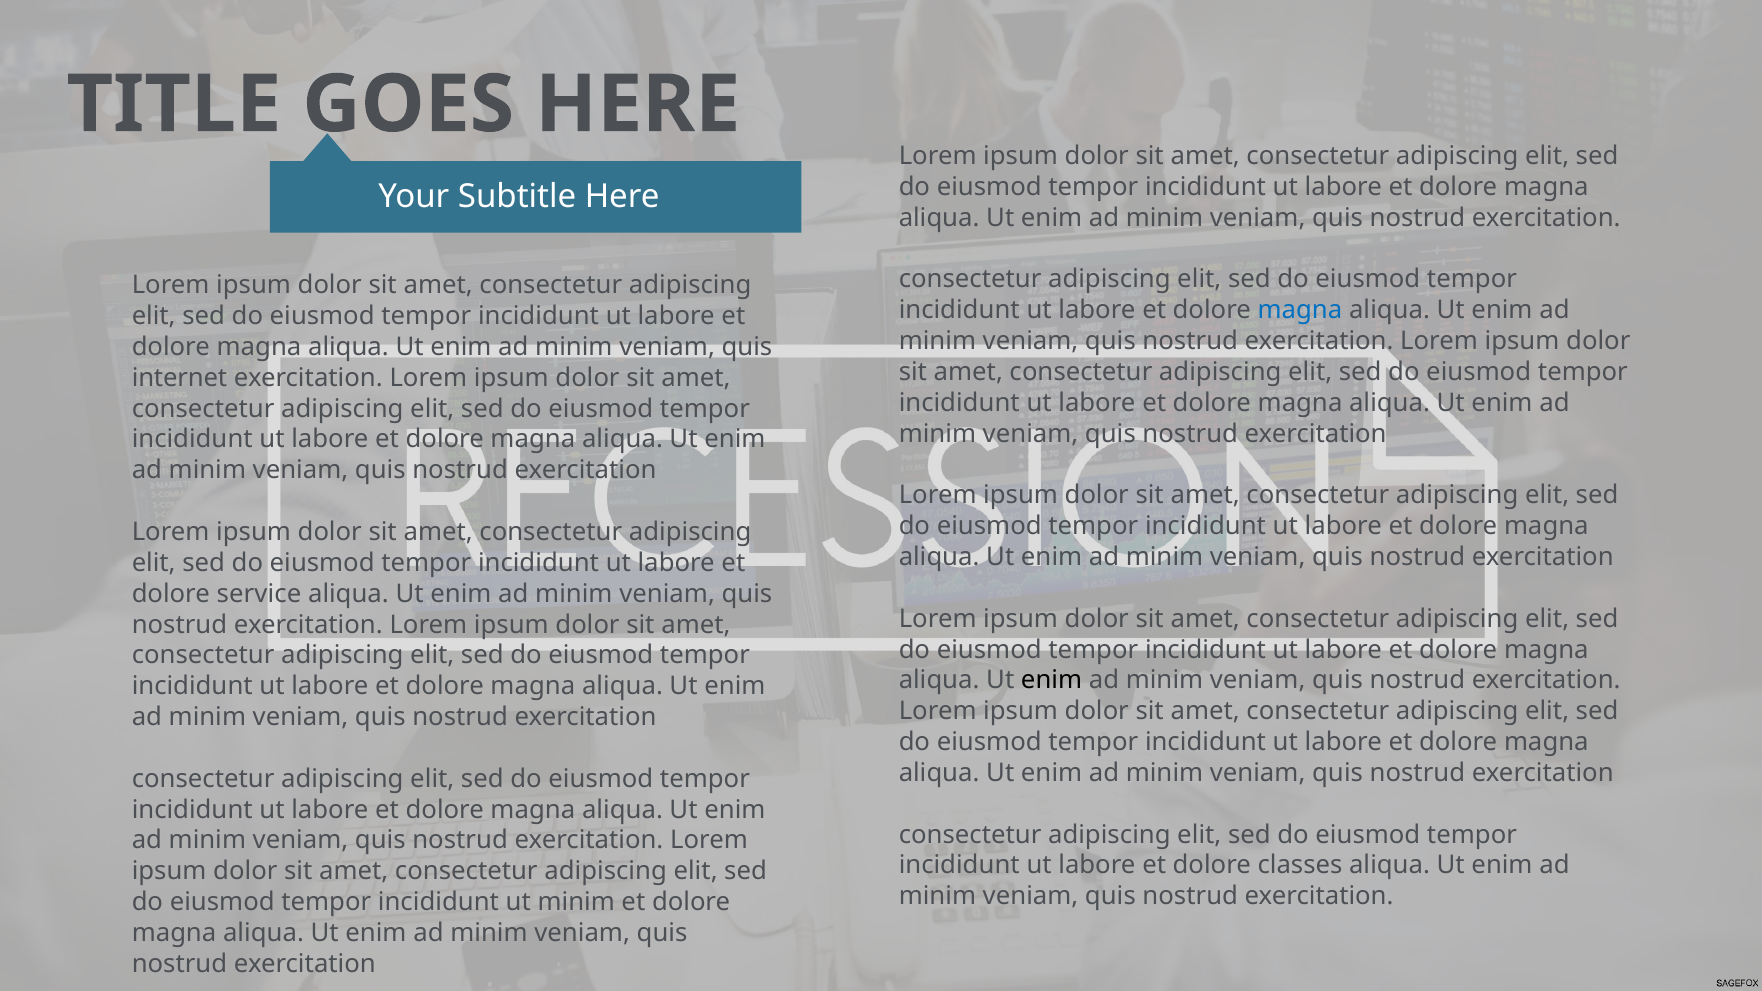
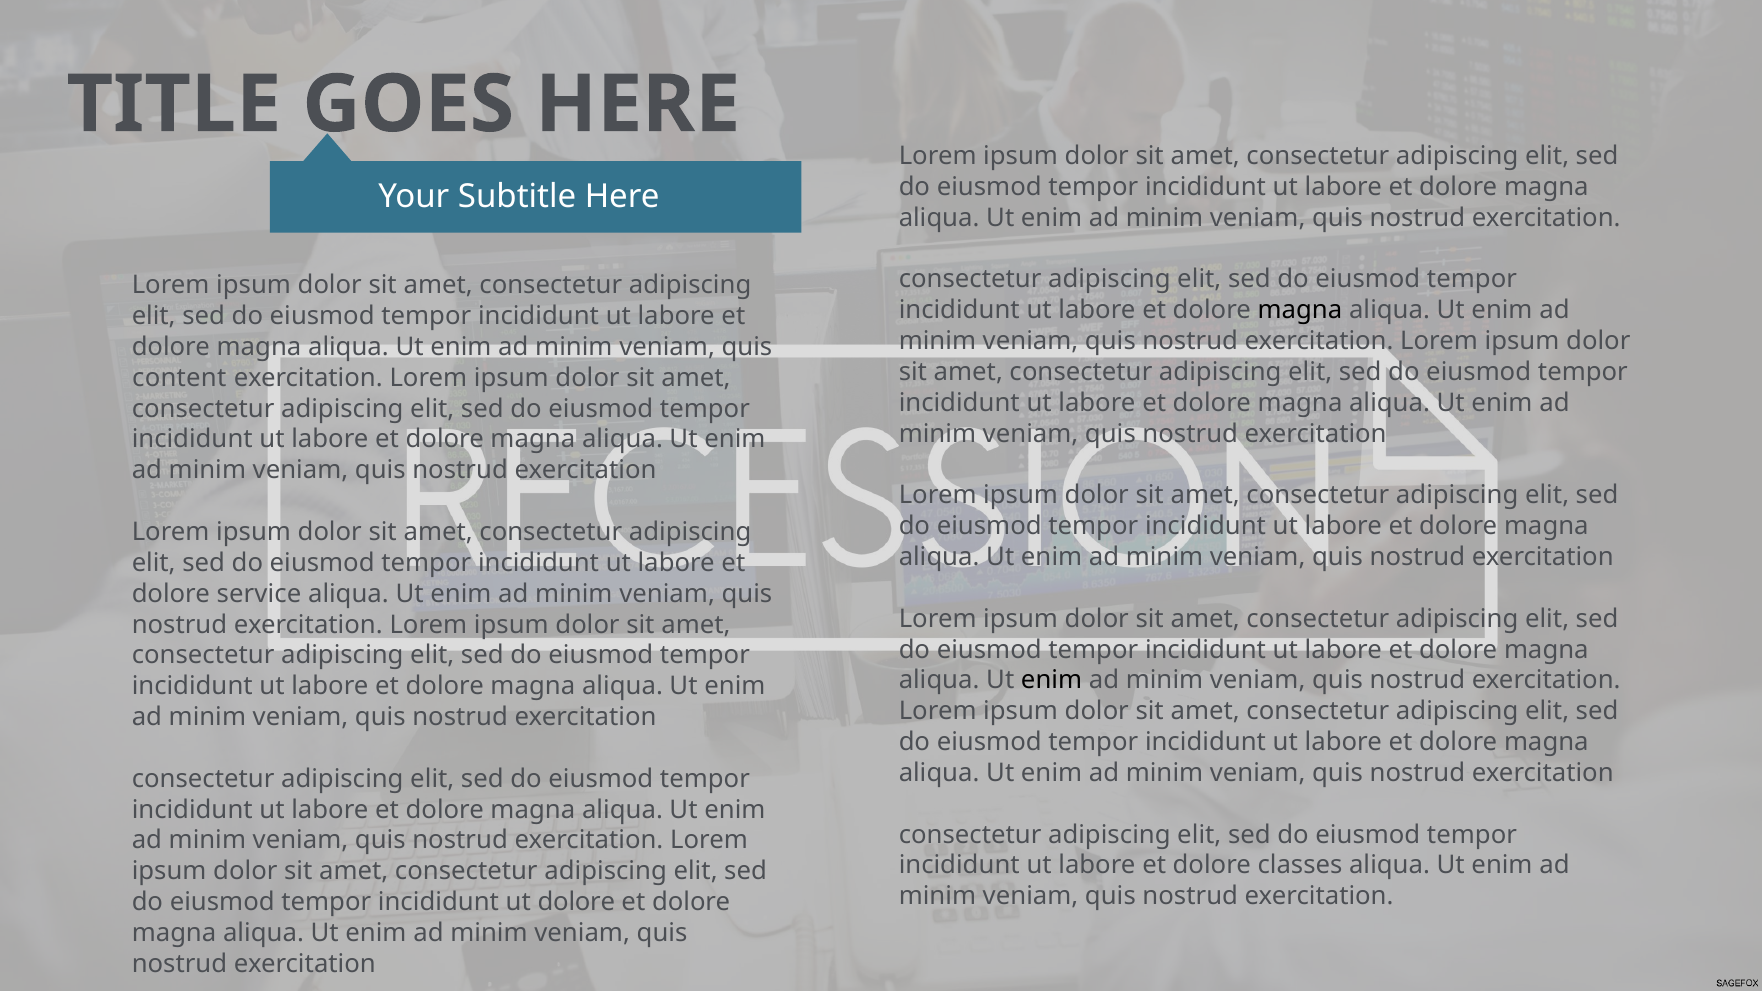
magna at (1300, 310) colour: blue -> black
internet: internet -> content
ut minim: minim -> dolore
